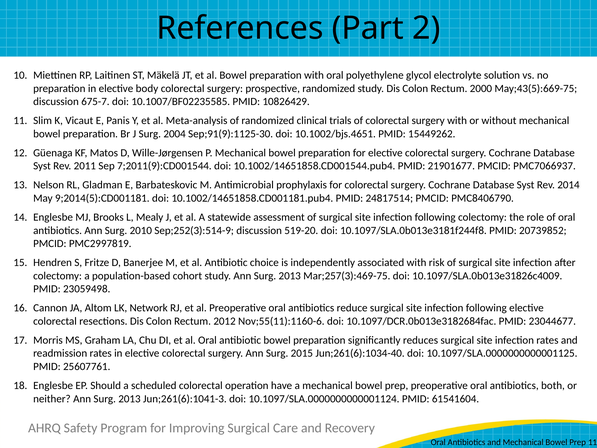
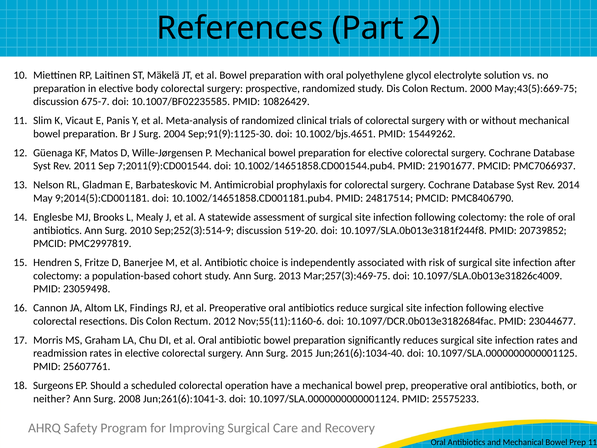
Network: Network -> Findings
Englesbe at (53, 385): Englesbe -> Surgeons
neither Ann Surg 2013: 2013 -> 2008
61541604: 61541604 -> 25575233
